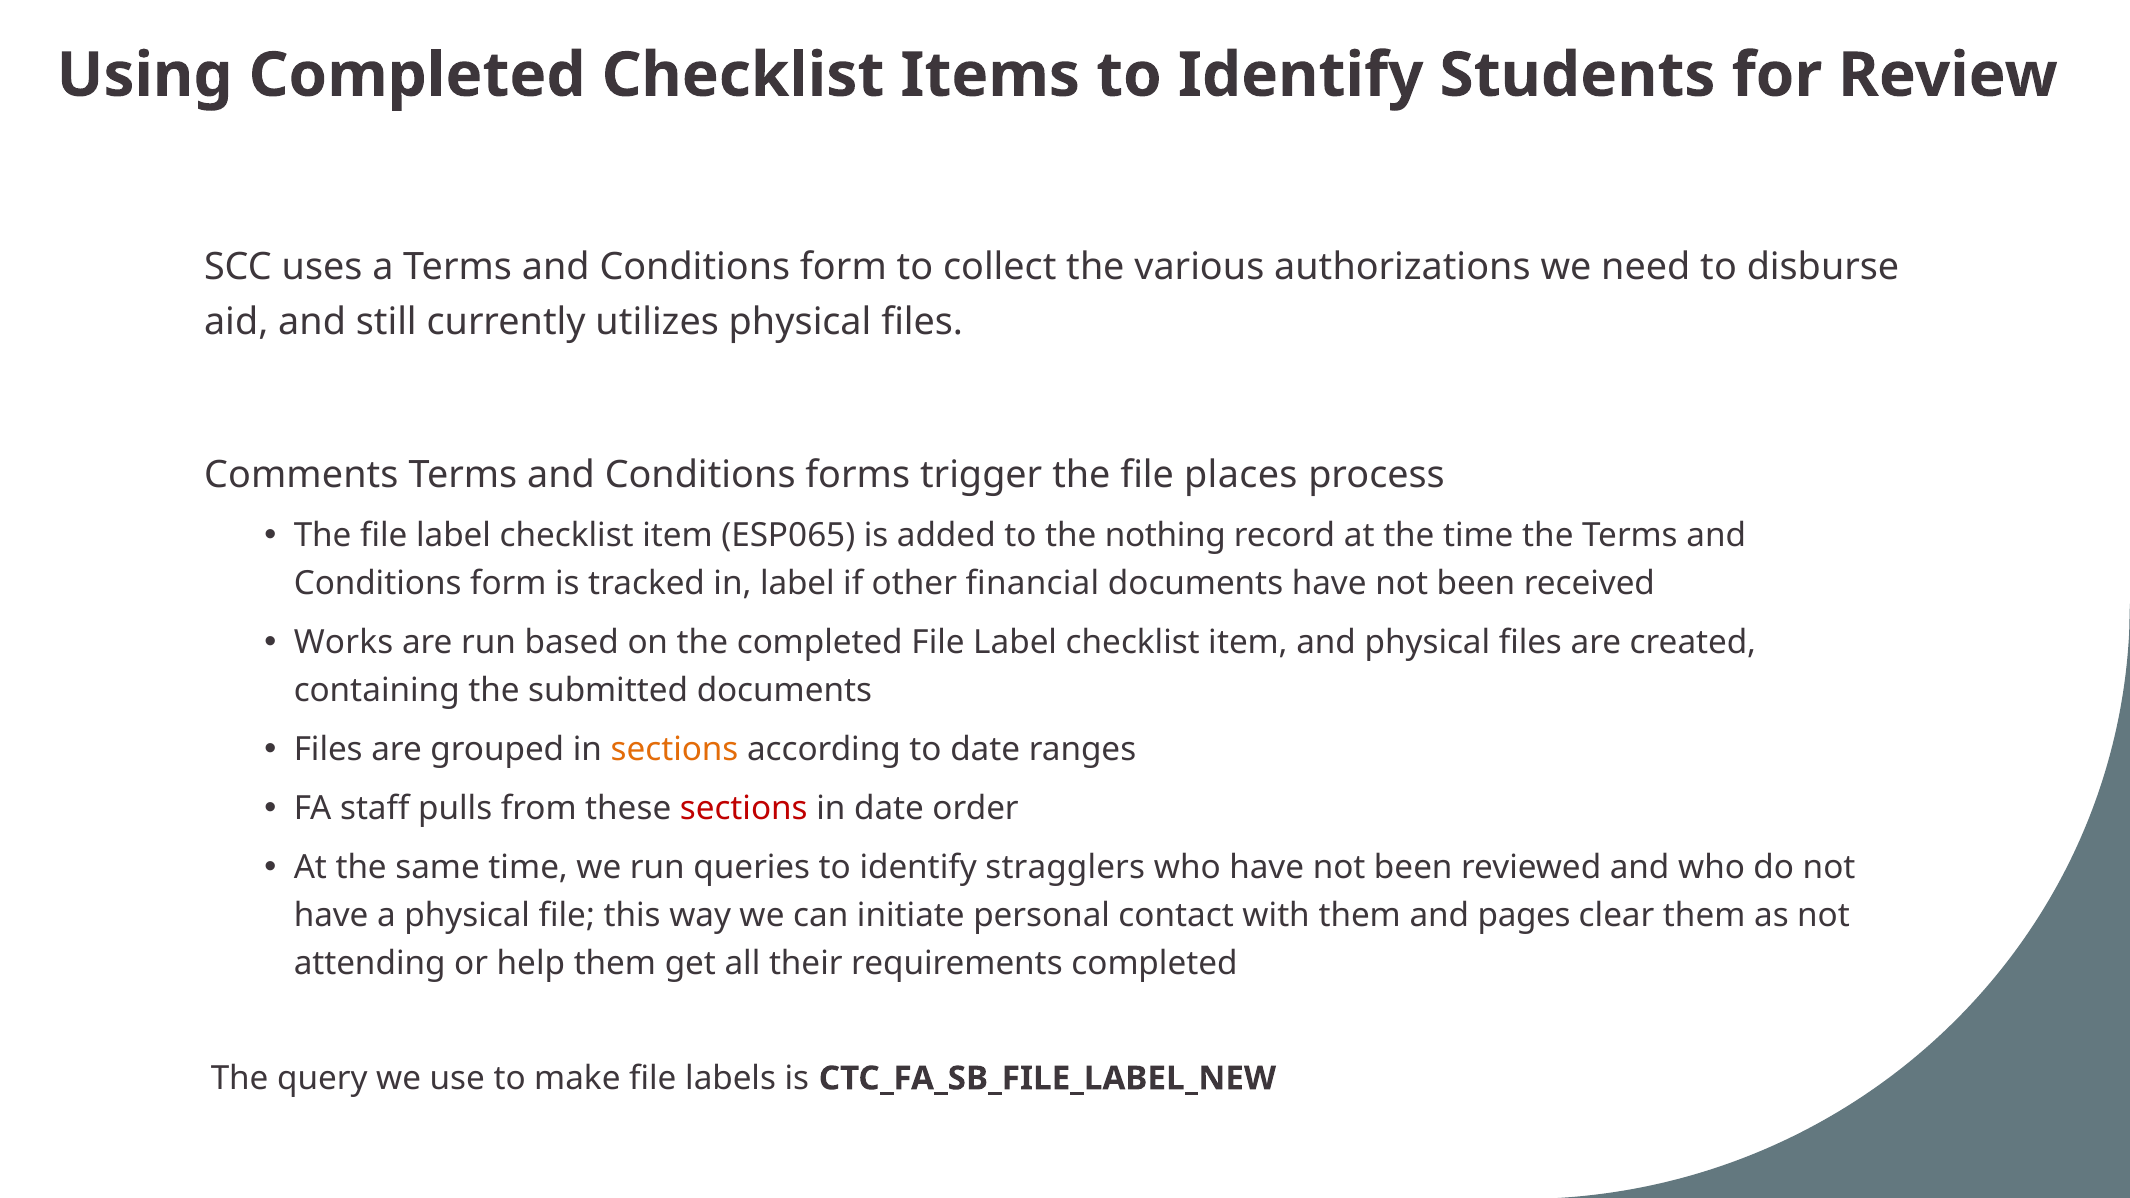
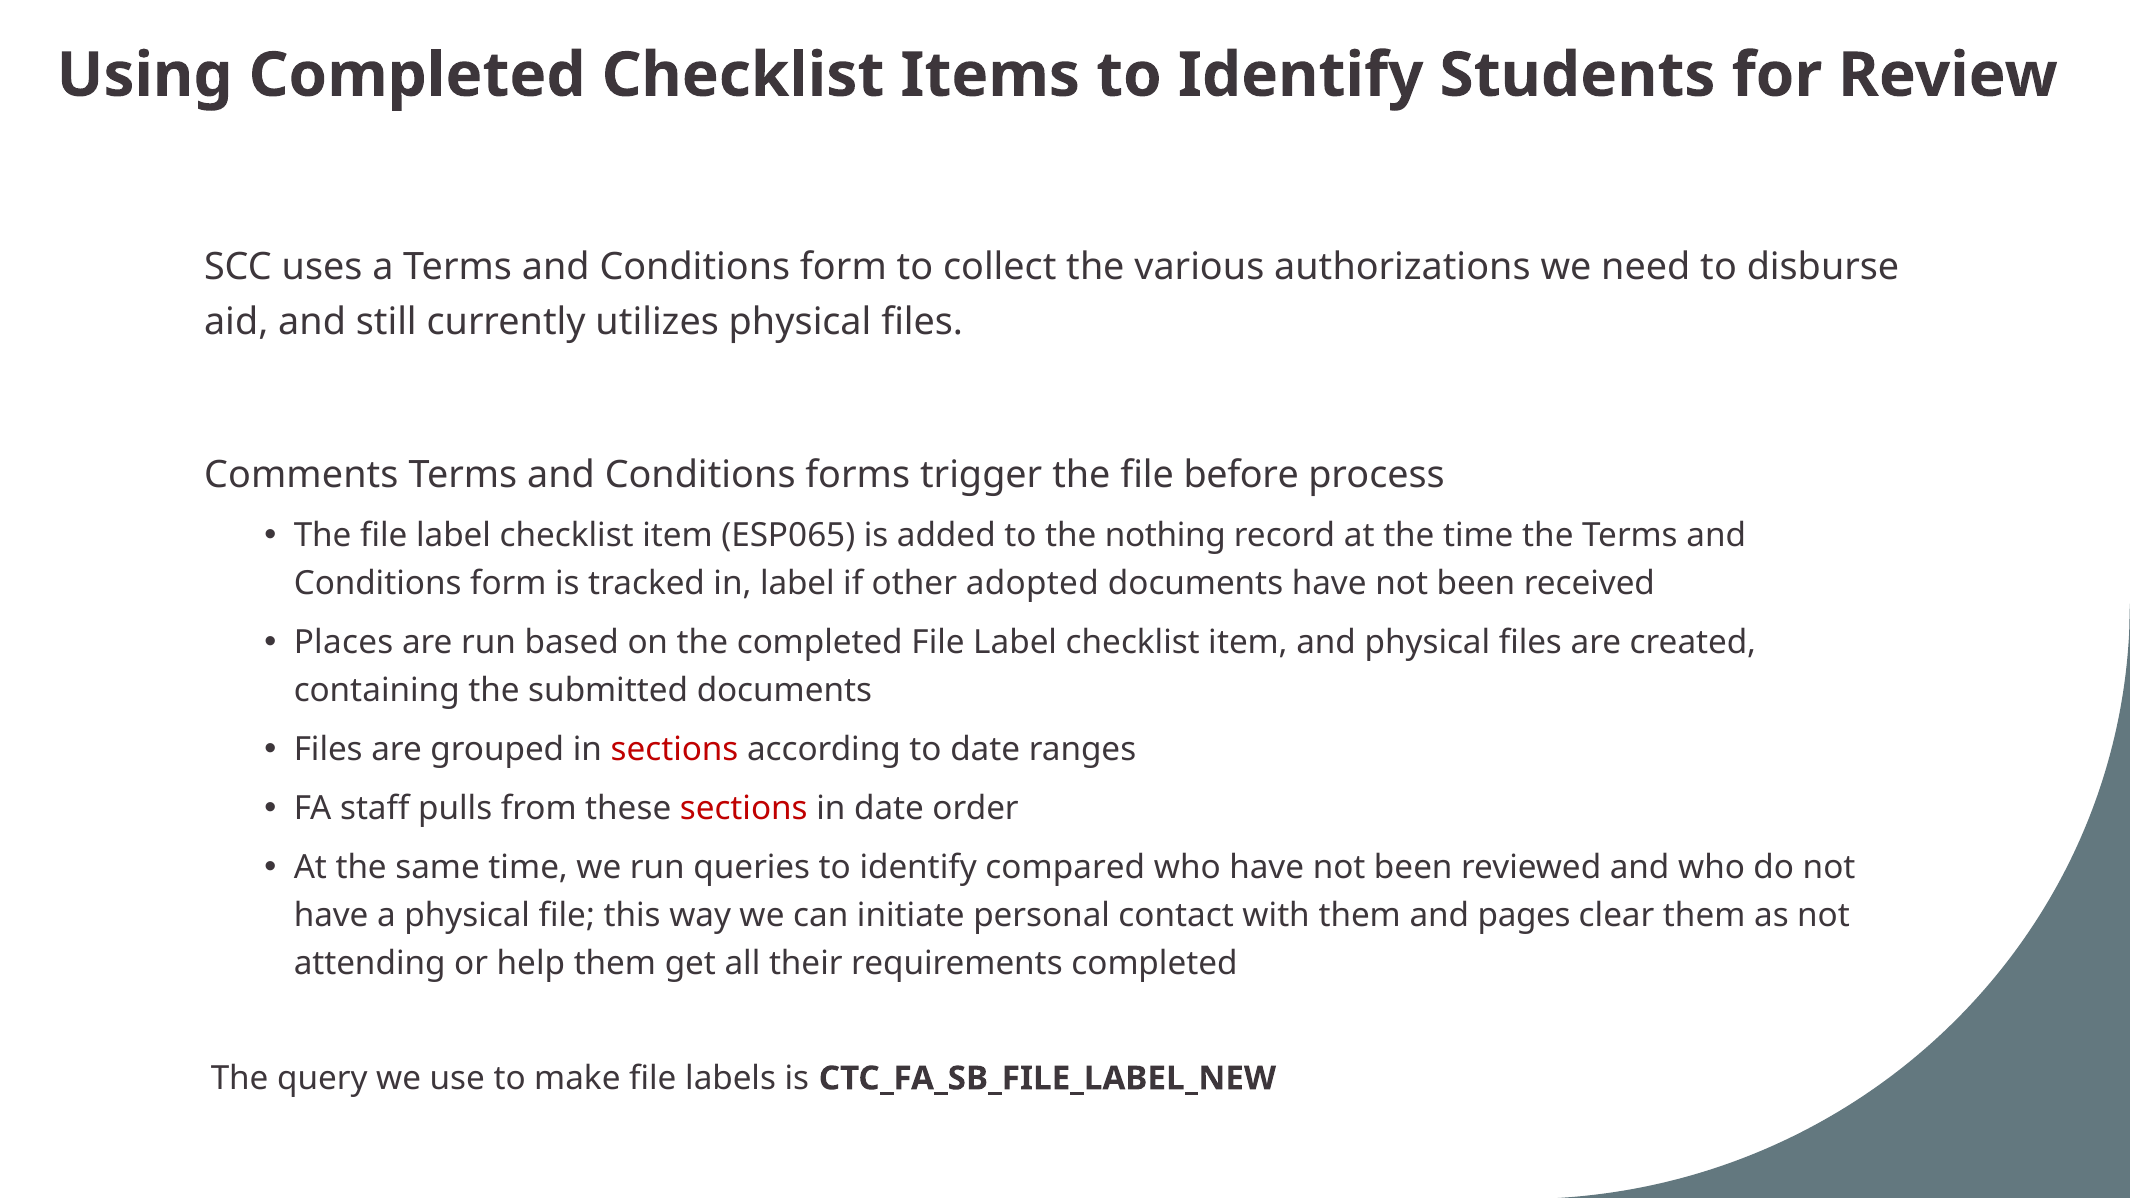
places: places -> before
financial: financial -> adopted
Works: Works -> Places
sections at (675, 750) colour: orange -> red
stragglers: stragglers -> compared
